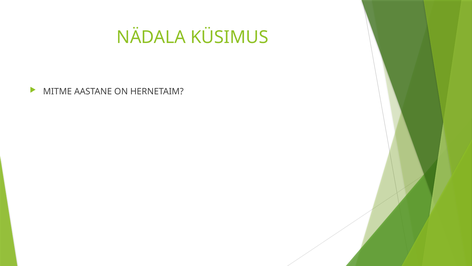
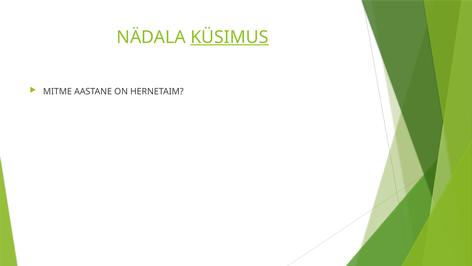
KÜSIMUS underline: none -> present
